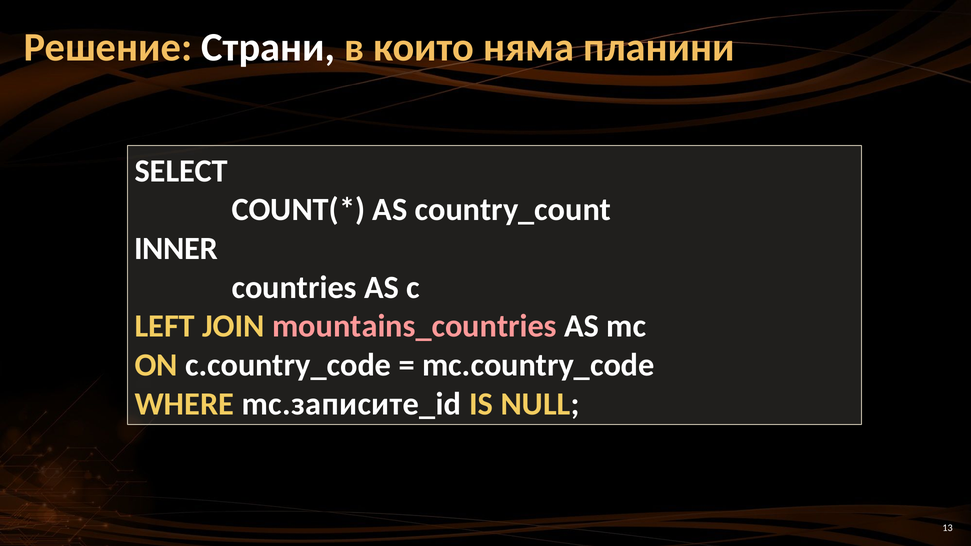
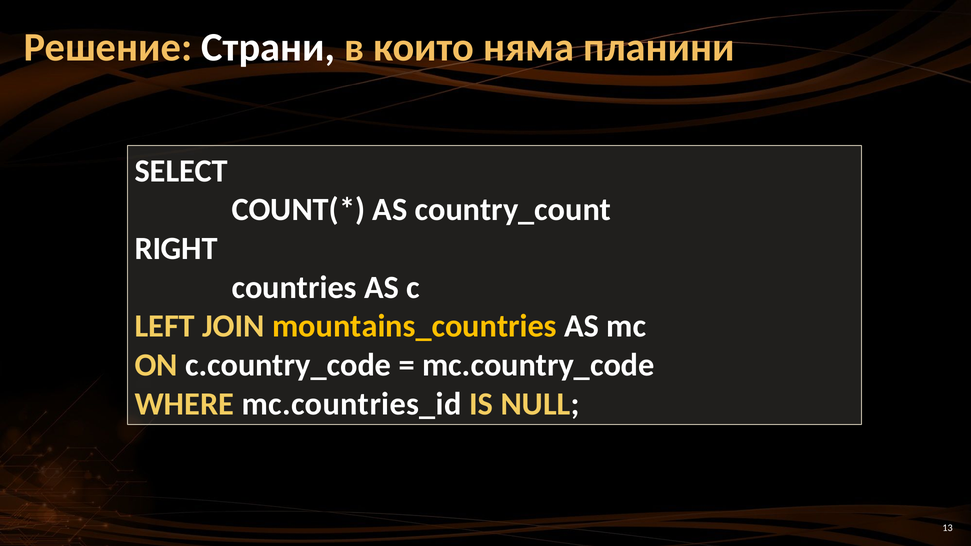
INNER: INNER -> RIGHT
mountains_countries colour: pink -> yellow
mc.записите_id: mc.записите_id -> mc.countries_id
